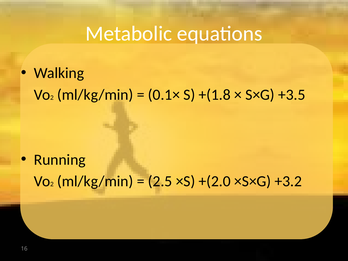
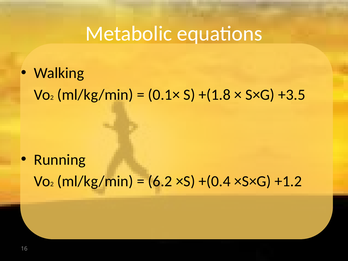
2.5: 2.5 -> 6.2
+(2.0: +(2.0 -> +(0.4
+3.2: +3.2 -> +1.2
